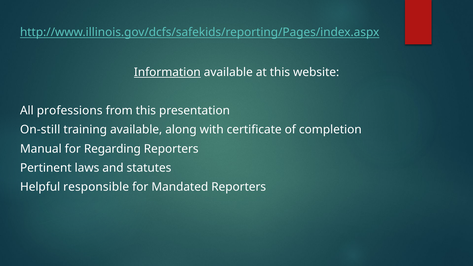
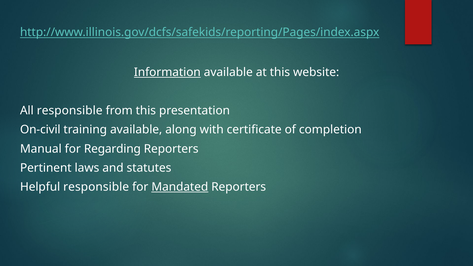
All professions: professions -> responsible
On-still: On-still -> On-civil
Mandated underline: none -> present
